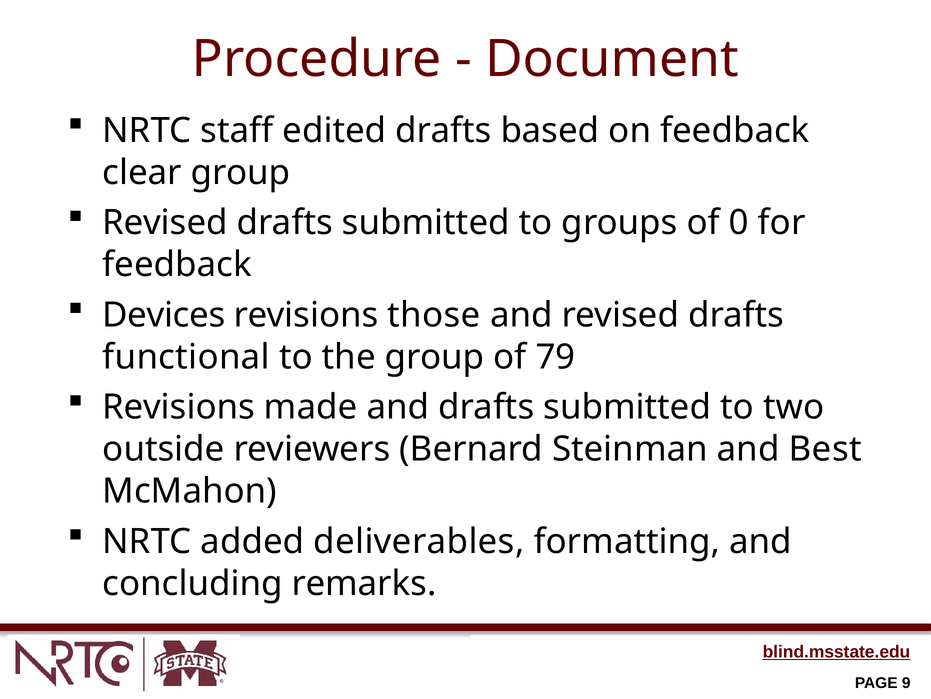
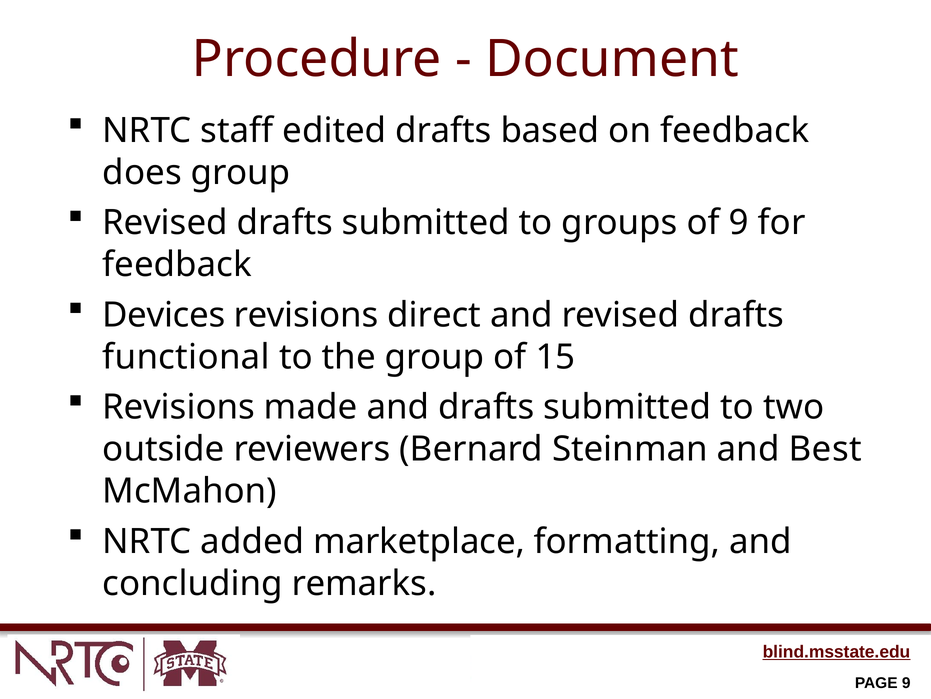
clear: clear -> does
of 0: 0 -> 9
those: those -> direct
79: 79 -> 15
deliverables: deliverables -> marketplace
